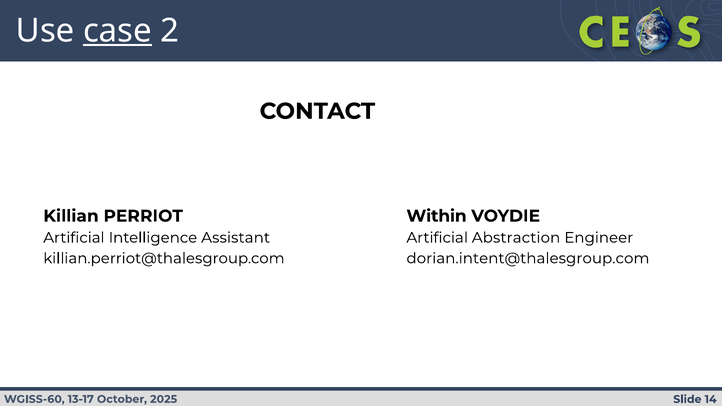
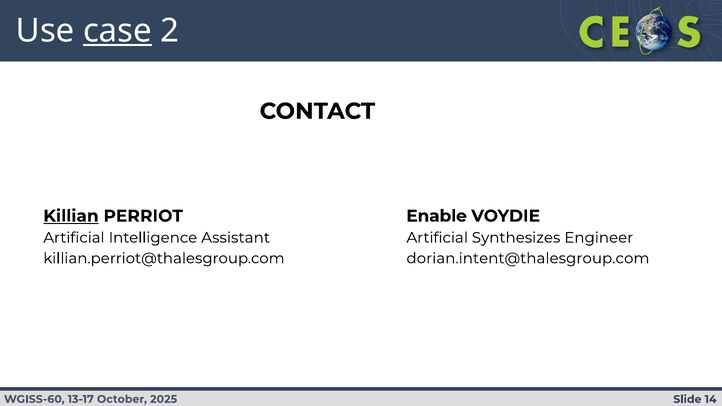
Killian underline: none -> present
Within: Within -> Enable
Abstraction: Abstraction -> Synthesizes
